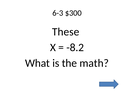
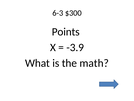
These: These -> Points
-8.2: -8.2 -> -3.9
